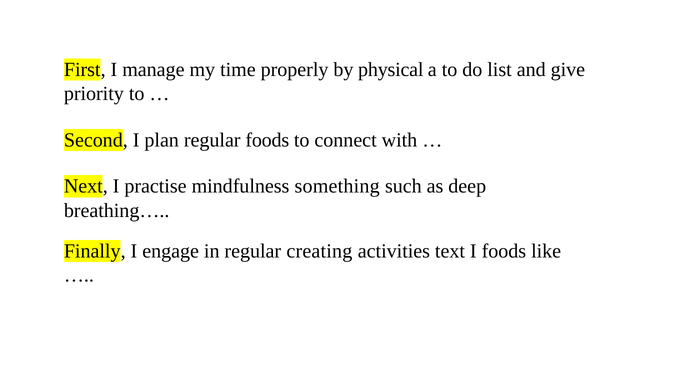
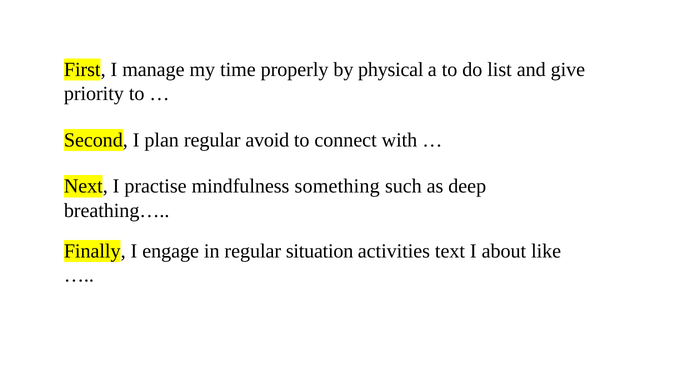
regular foods: foods -> avoid
creating: creating -> situation
I foods: foods -> about
